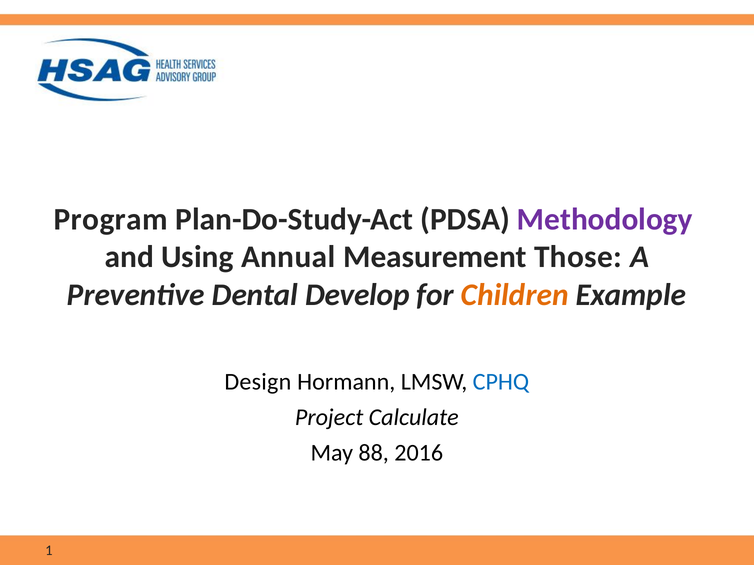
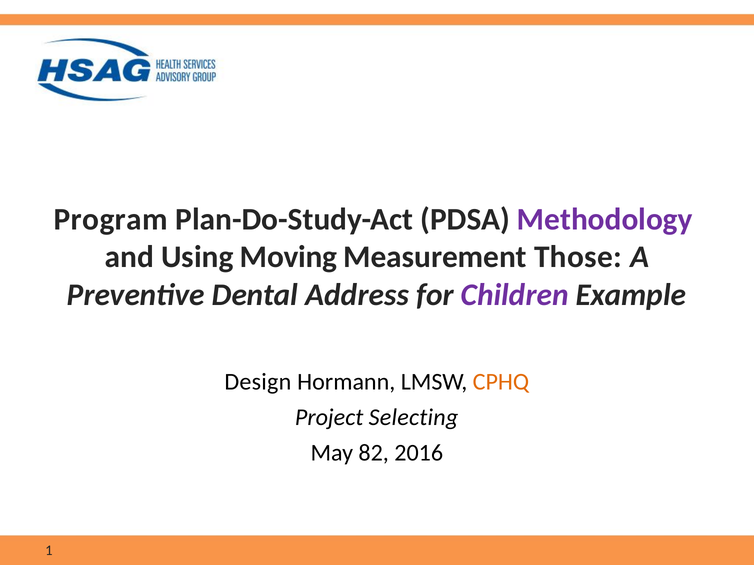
Annual: Annual -> Moving
Develop: Develop -> Address
Children colour: orange -> purple
CPHQ colour: blue -> orange
Calculate: Calculate -> Selecting
88: 88 -> 82
